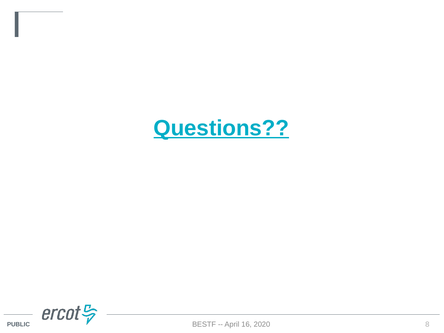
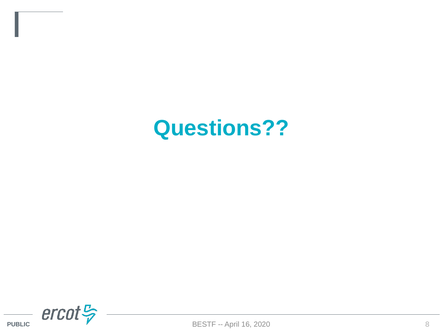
Questions underline: present -> none
